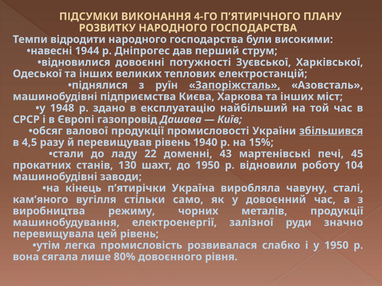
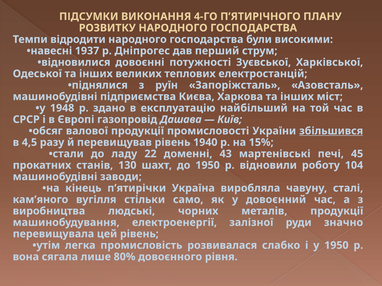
1944: 1944 -> 1937
Запоріжсталь underline: present -> none
режиму: режиму -> людські
